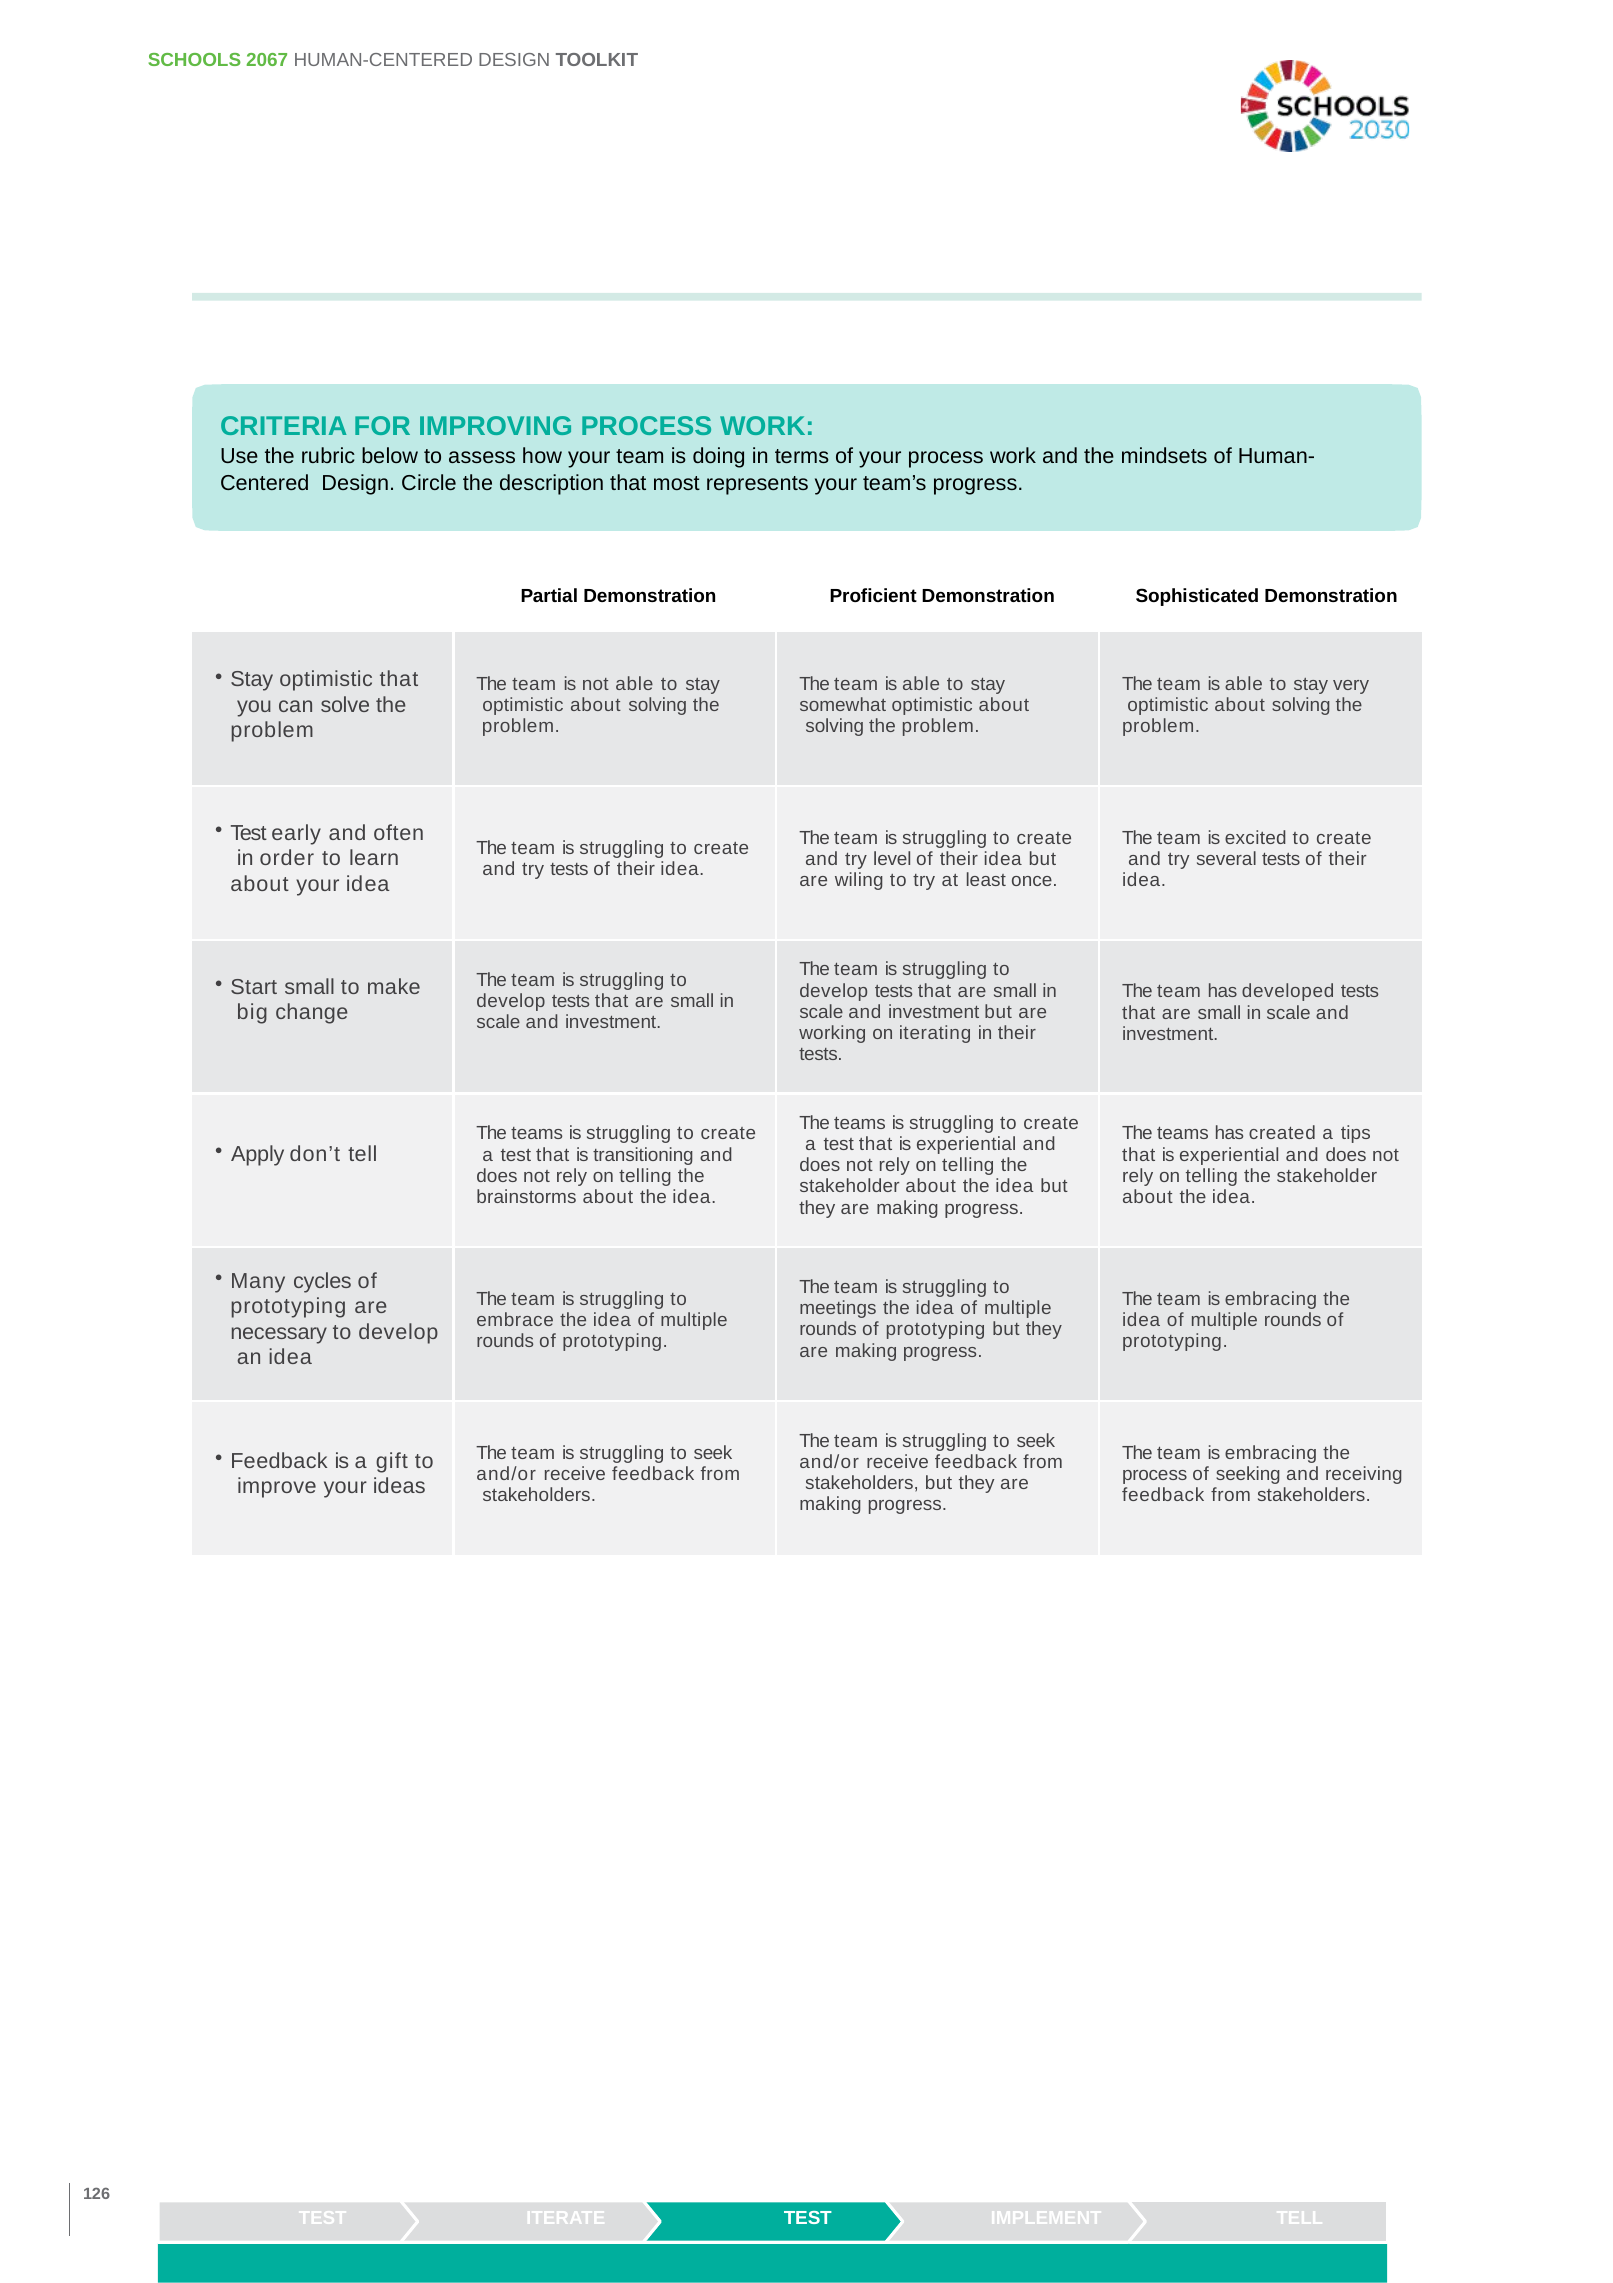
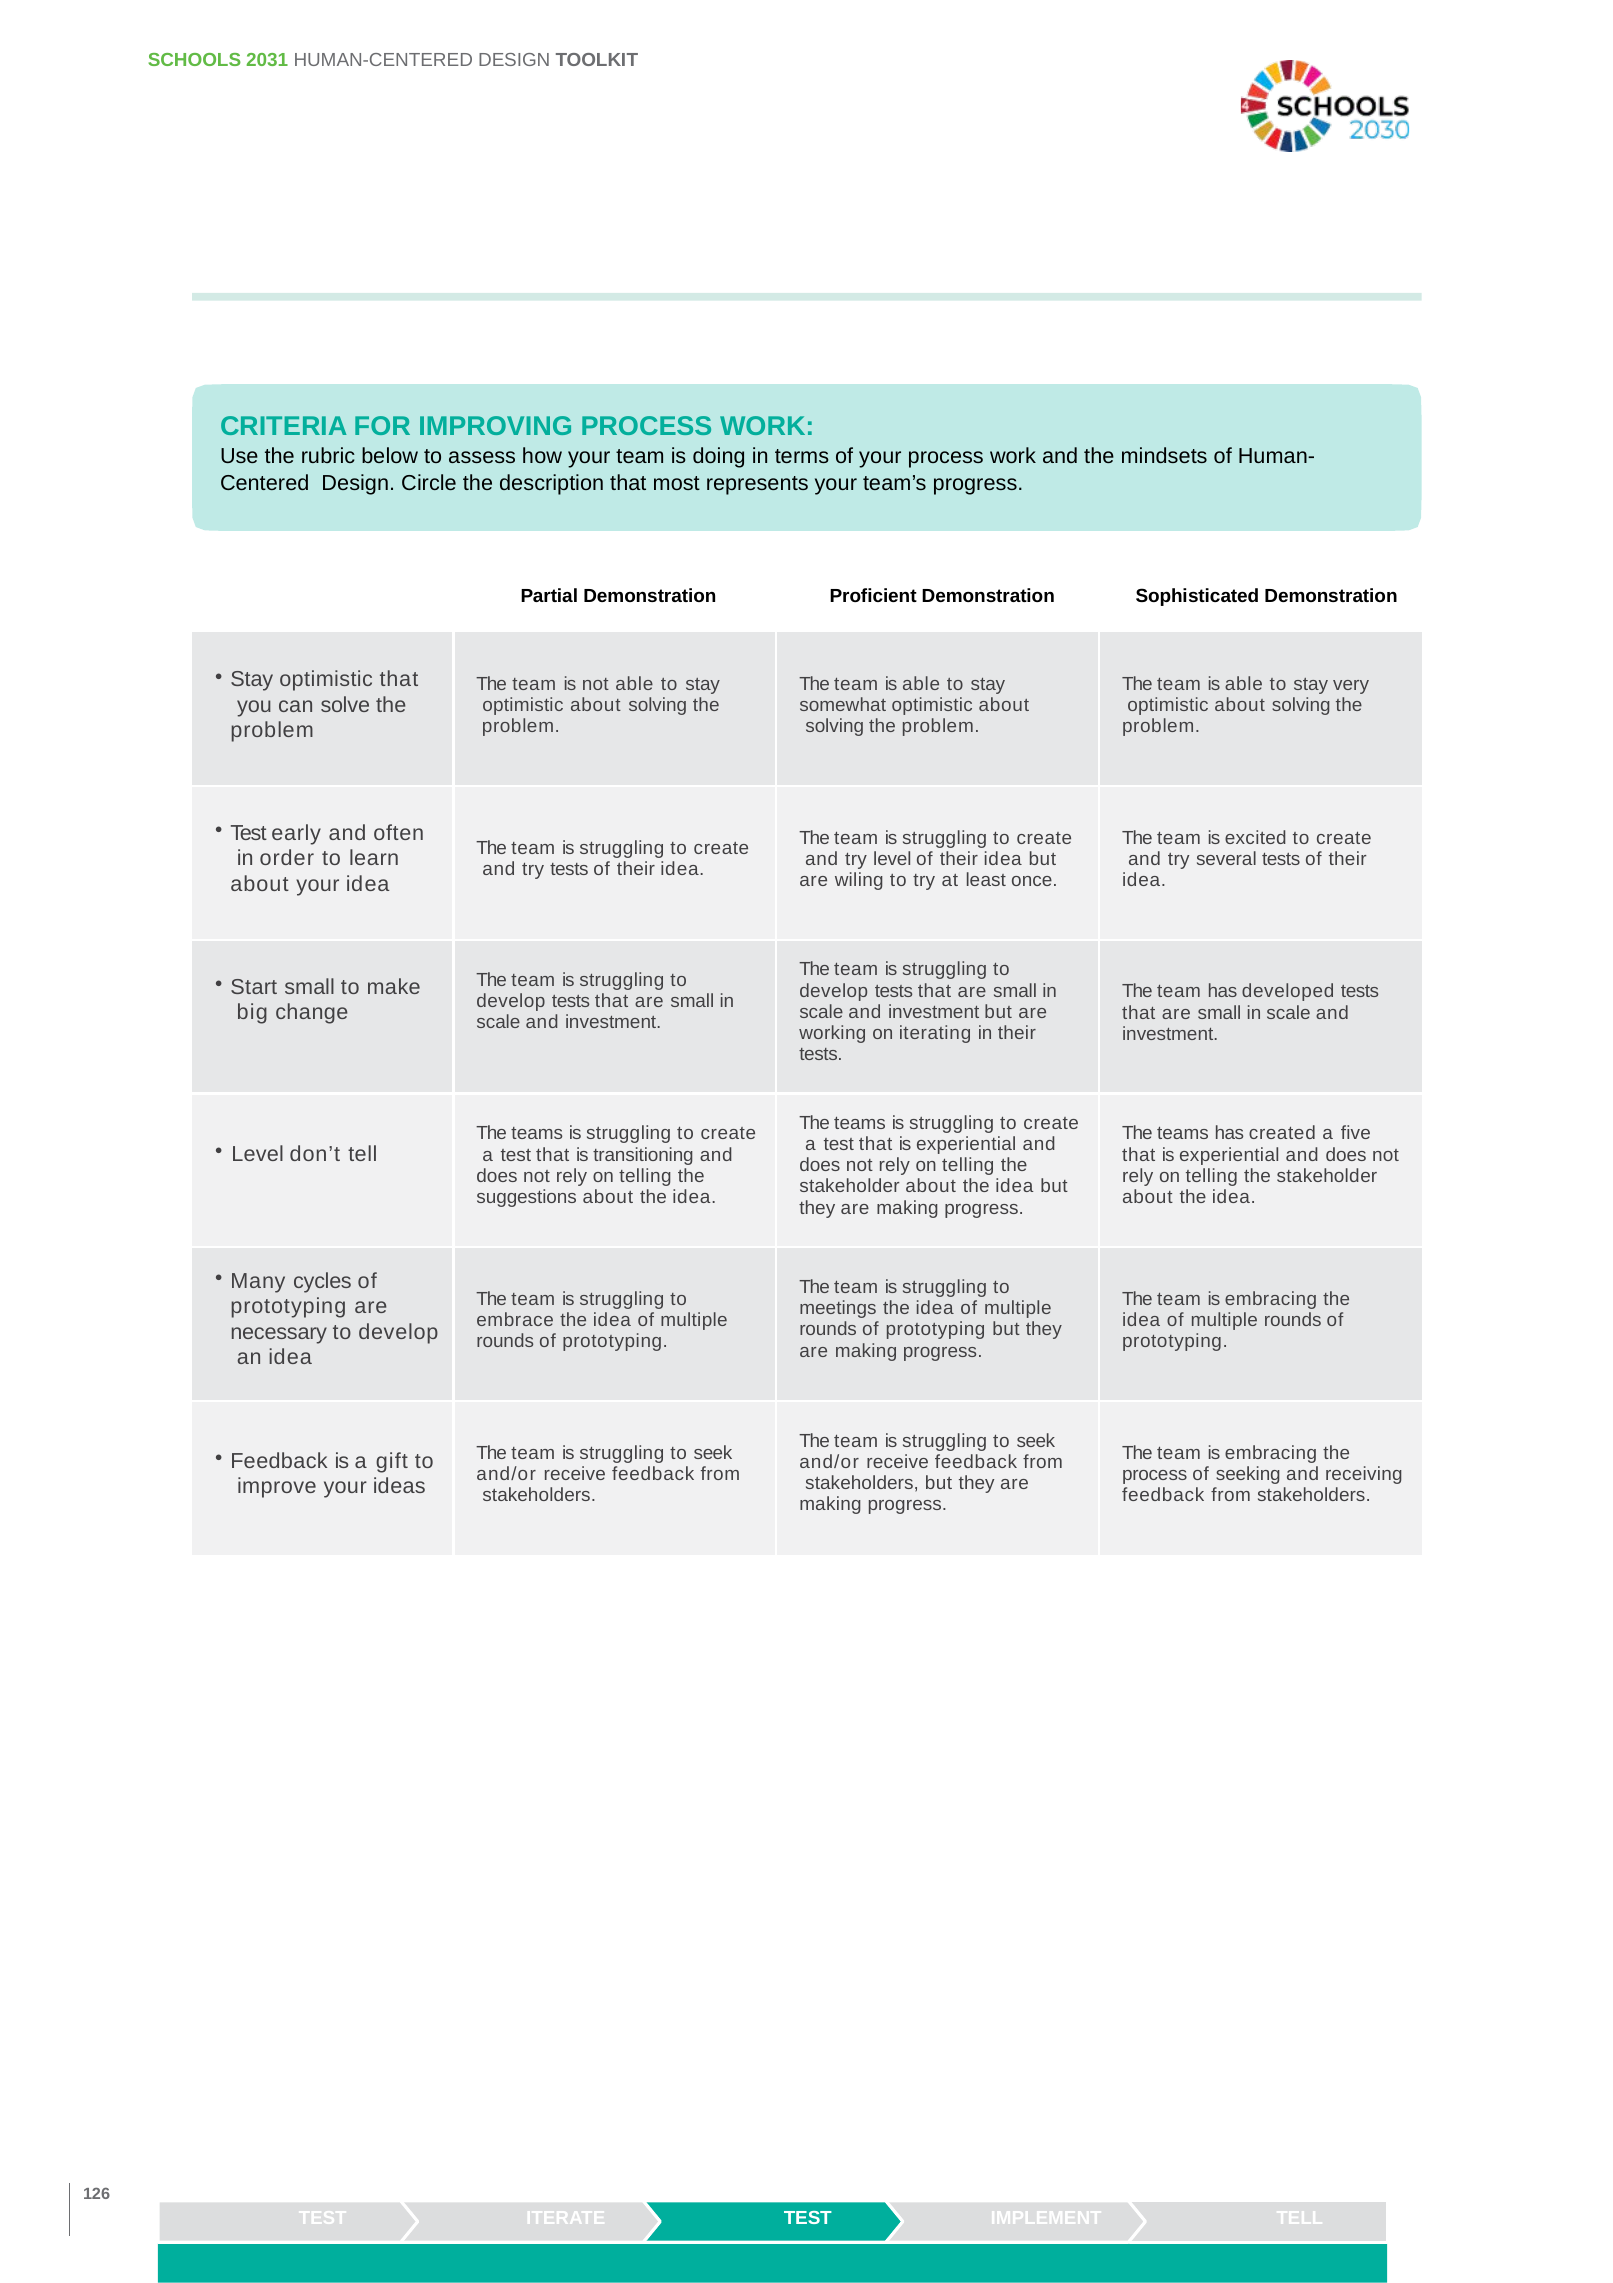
2067: 2067 -> 2031
tips: tips -> five
Apply at (258, 1154): Apply -> Level
brainstorms: brainstorms -> suggestions
